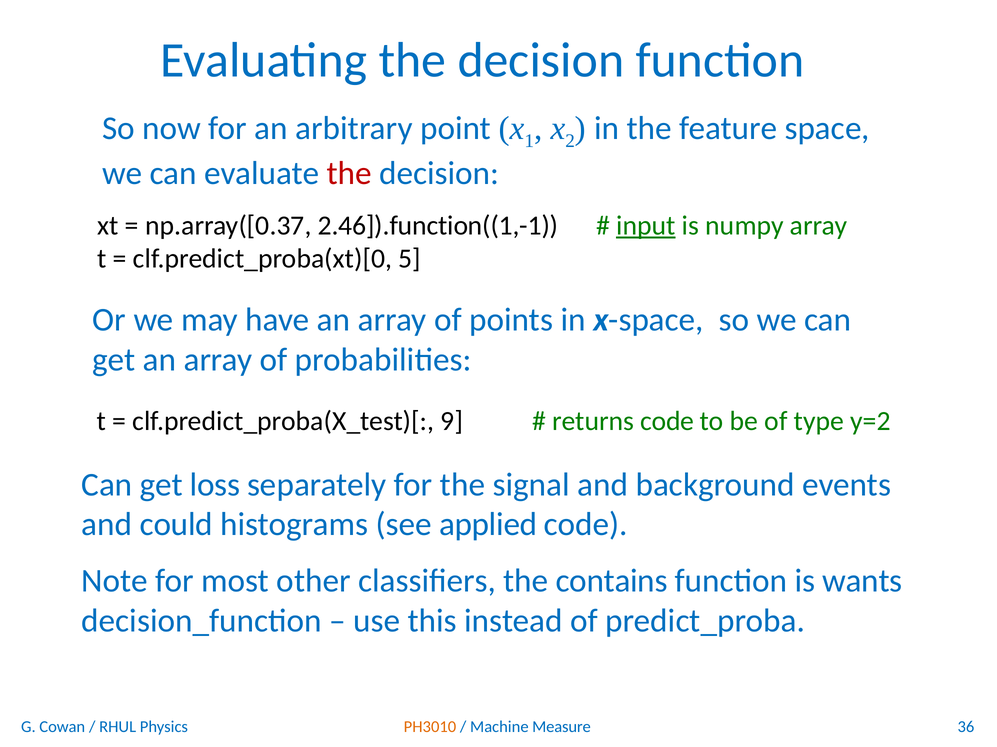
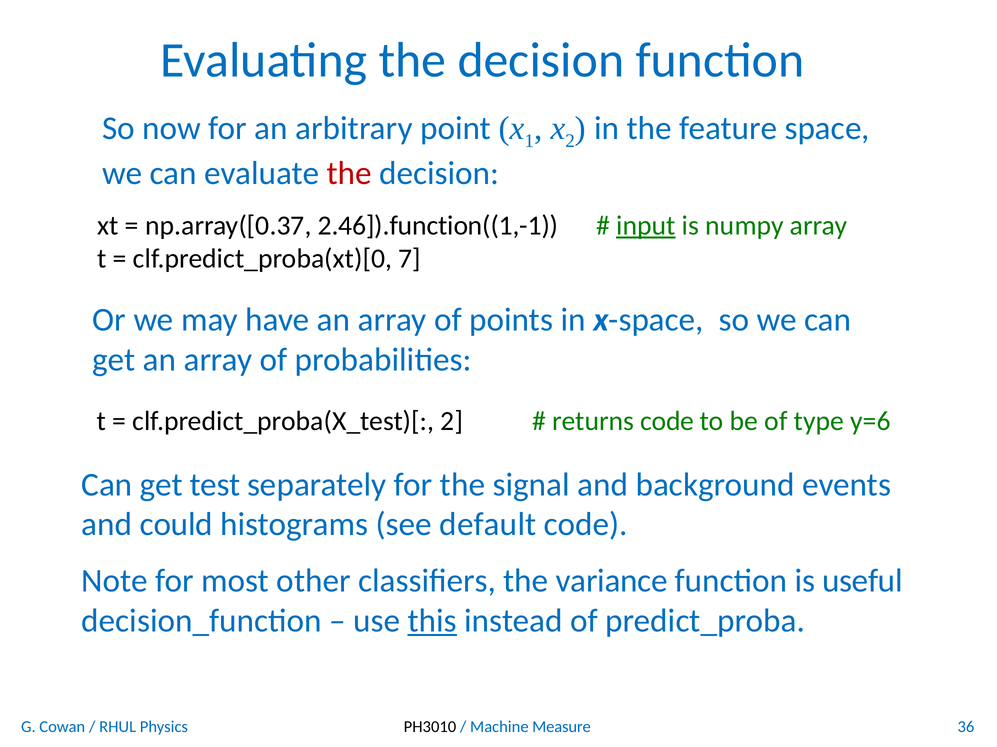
5: 5 -> 7
clf.predict_proba(X_test)[ 9: 9 -> 2
y=2: y=2 -> y=6
loss: loss -> test
applied: applied -> default
contains: contains -> variance
wants: wants -> useful
this underline: none -> present
PH3010 colour: orange -> black
